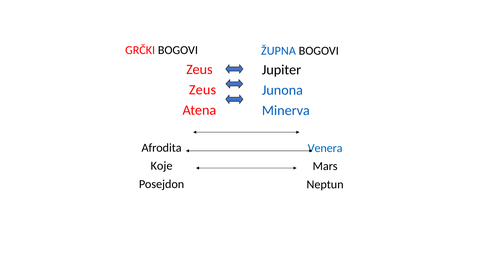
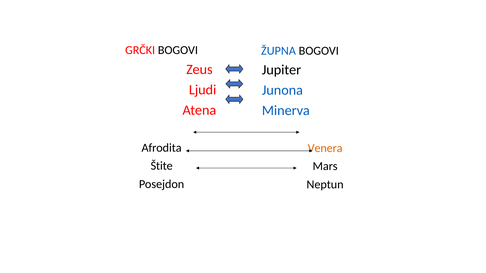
Zeus at (203, 90): Zeus -> Ljudi
Venera colour: blue -> orange
Koje: Koje -> Štite
